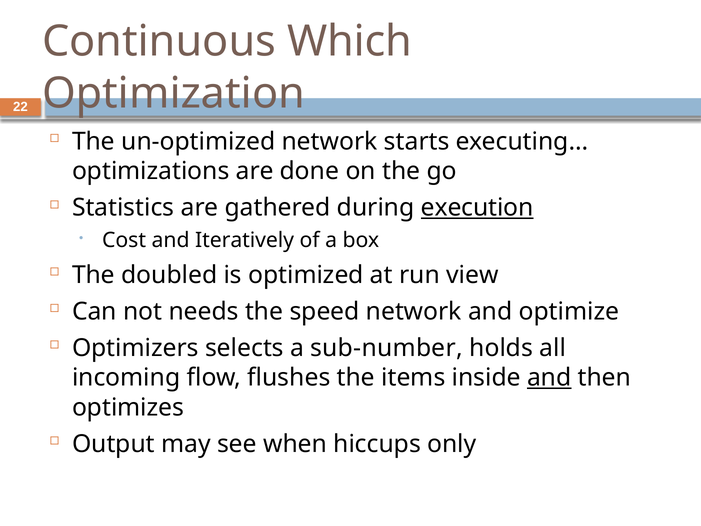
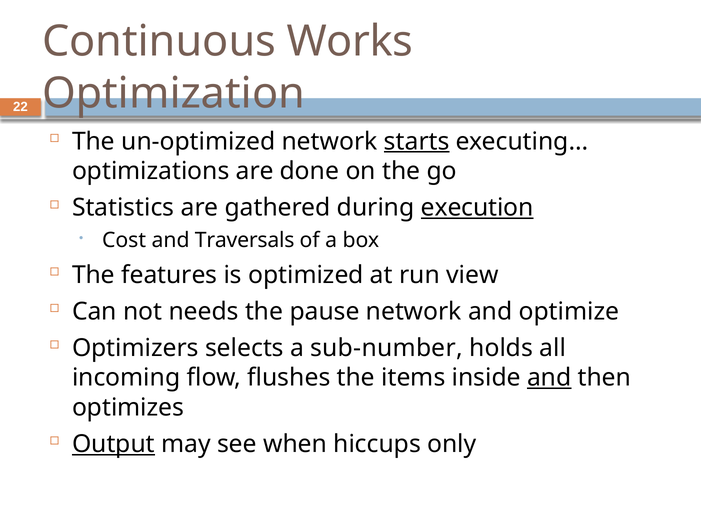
Which: Which -> Works
starts underline: none -> present
Iteratively: Iteratively -> Traversals
doubled: doubled -> features
speed: speed -> pause
Output underline: none -> present
